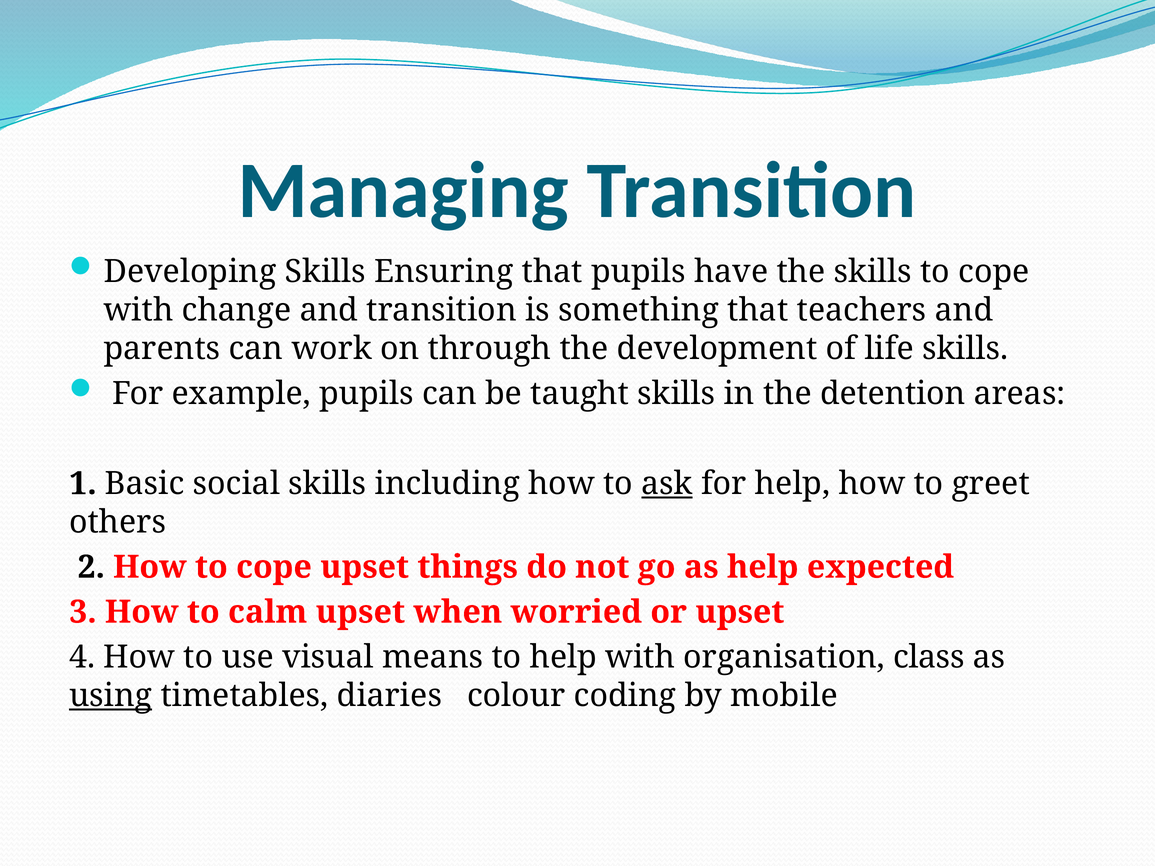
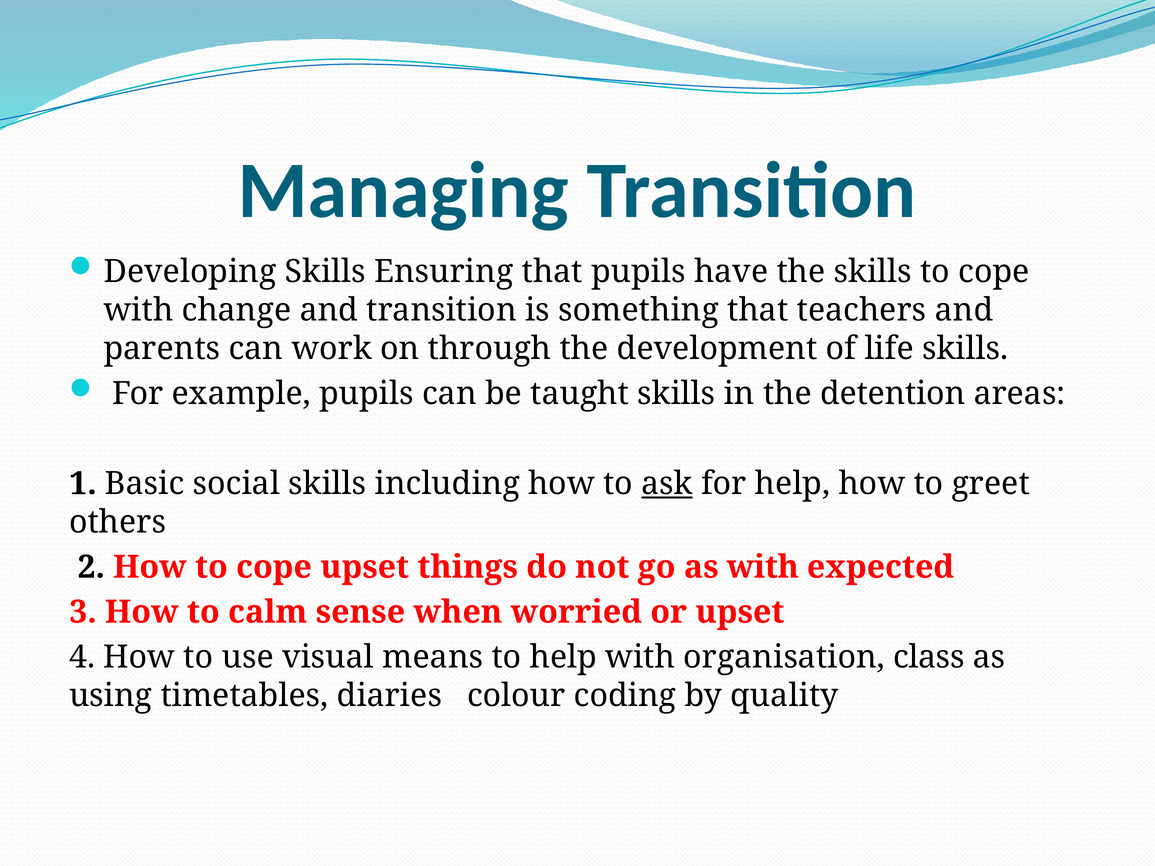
as help: help -> with
calm upset: upset -> sense
using underline: present -> none
mobile: mobile -> quality
